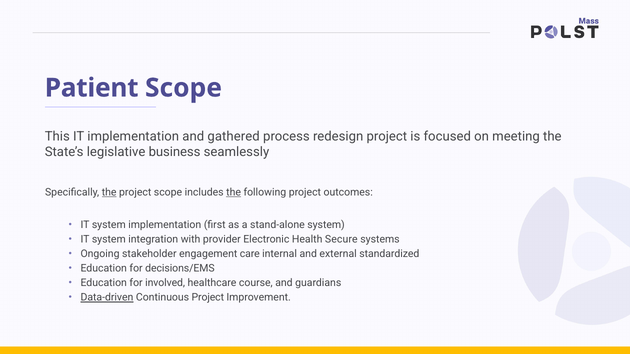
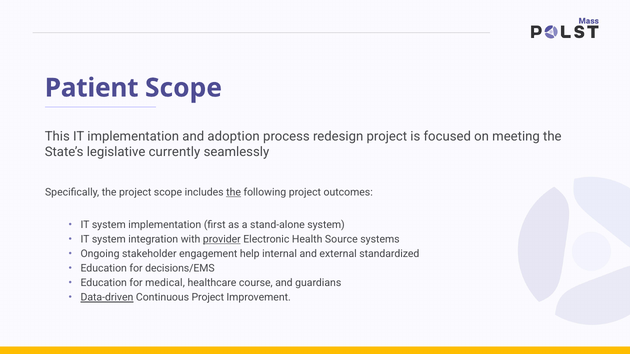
gathered: gathered -> adoption
business: business -> currently
the at (109, 192) underline: present -> none
provider underline: none -> present
Secure: Secure -> Source
care: care -> help
involved: involved -> medical
